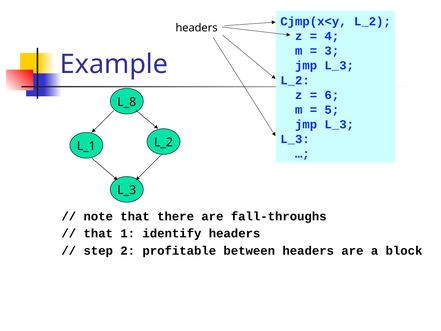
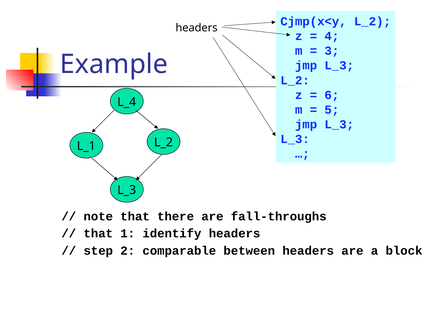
L_8: L_8 -> L_4
profitable: profitable -> comparable
